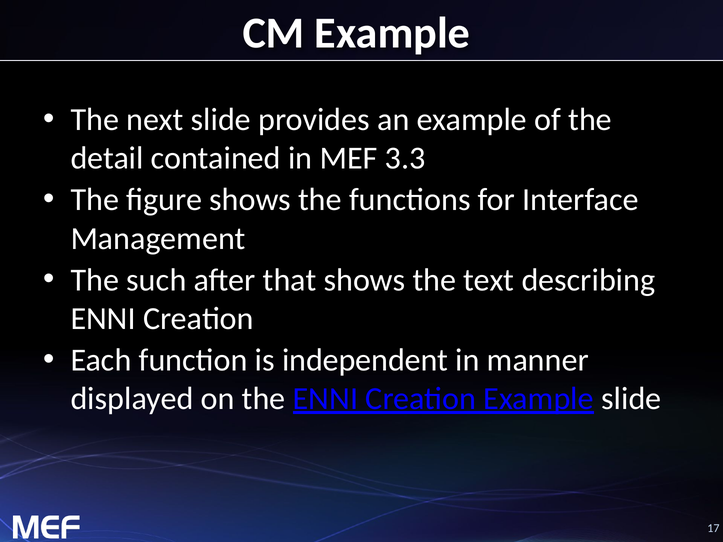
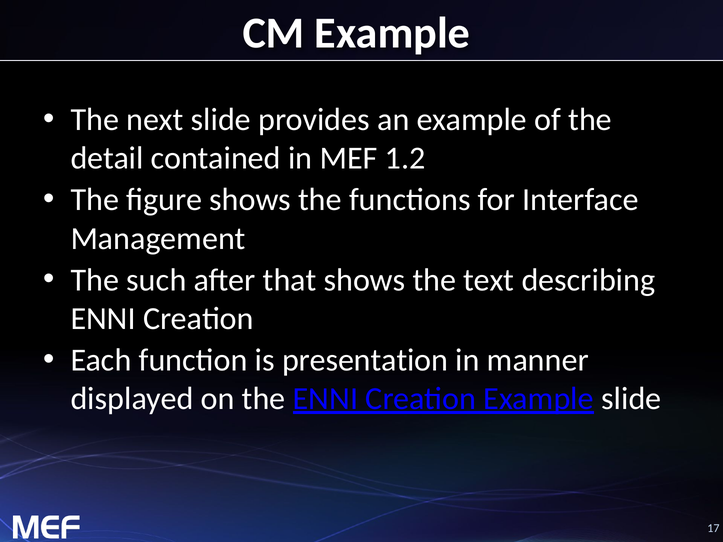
3.3: 3.3 -> 1.2
independent: independent -> presentation
